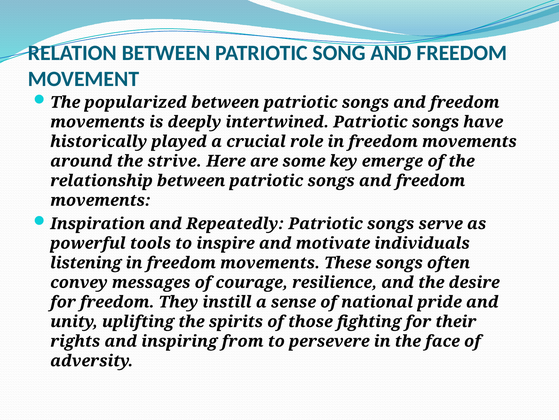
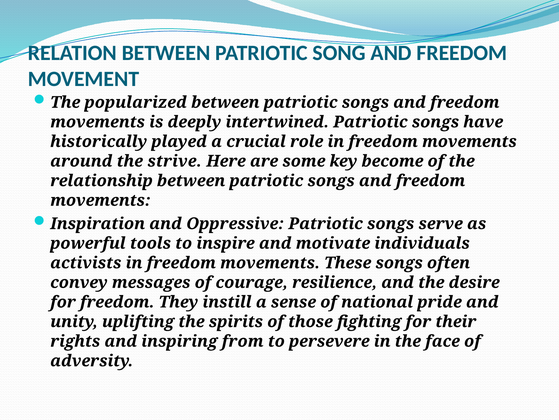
emerge: emerge -> become
Repeatedly: Repeatedly -> Oppressive
listening: listening -> activists
